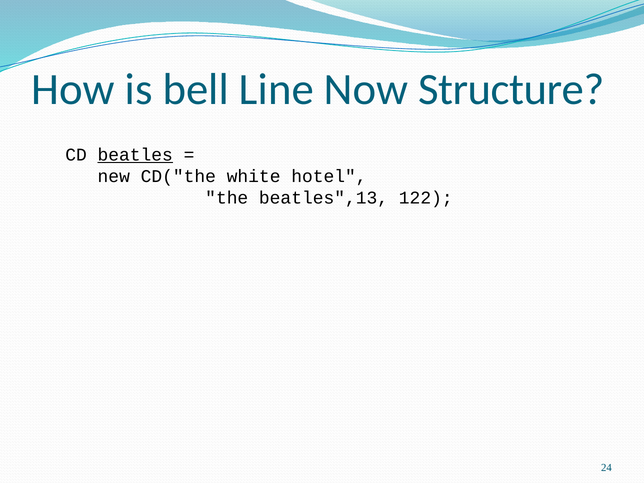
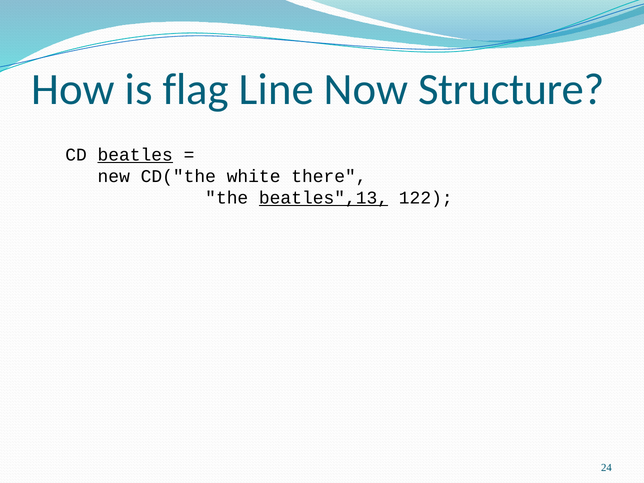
bell: bell -> flag
hotel: hotel -> there
beatles",13 underline: none -> present
